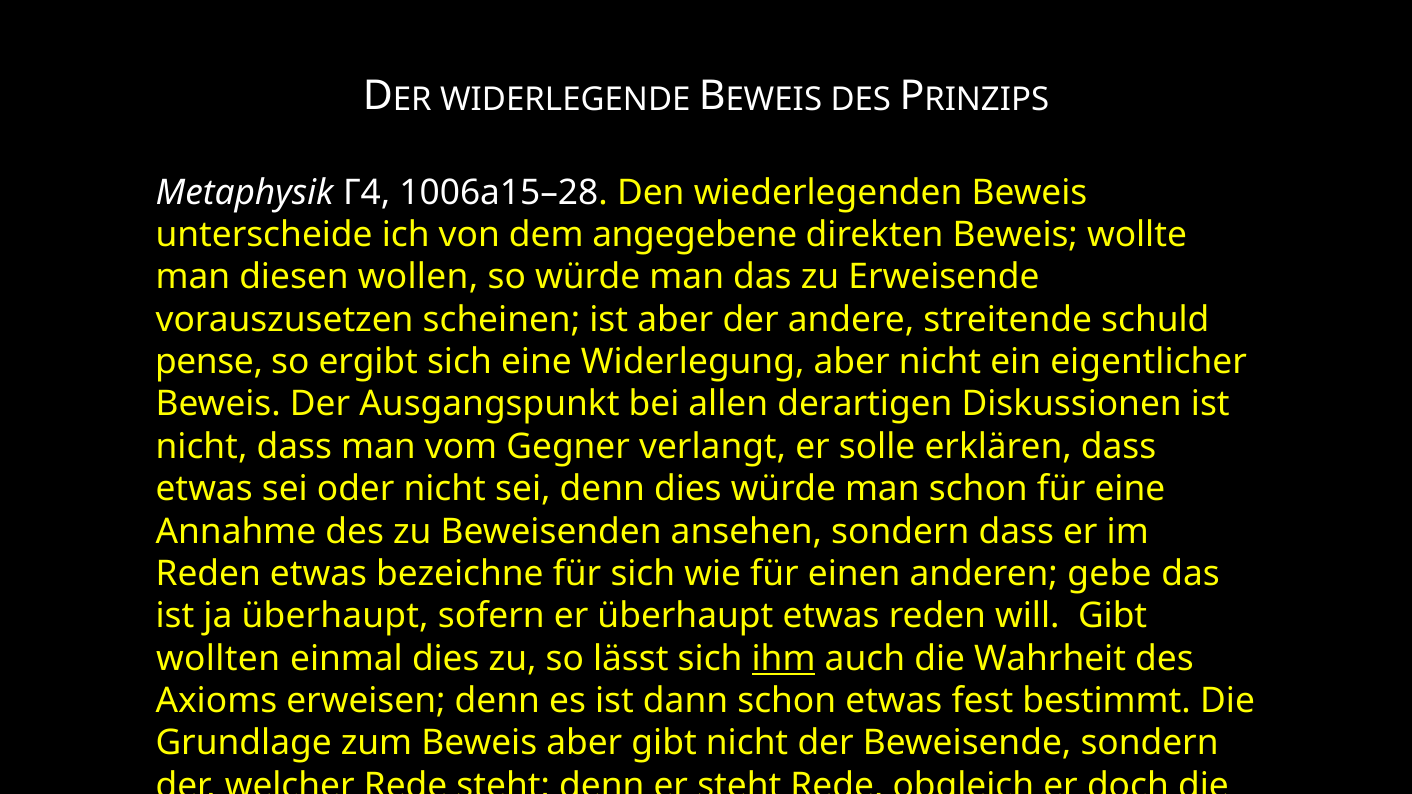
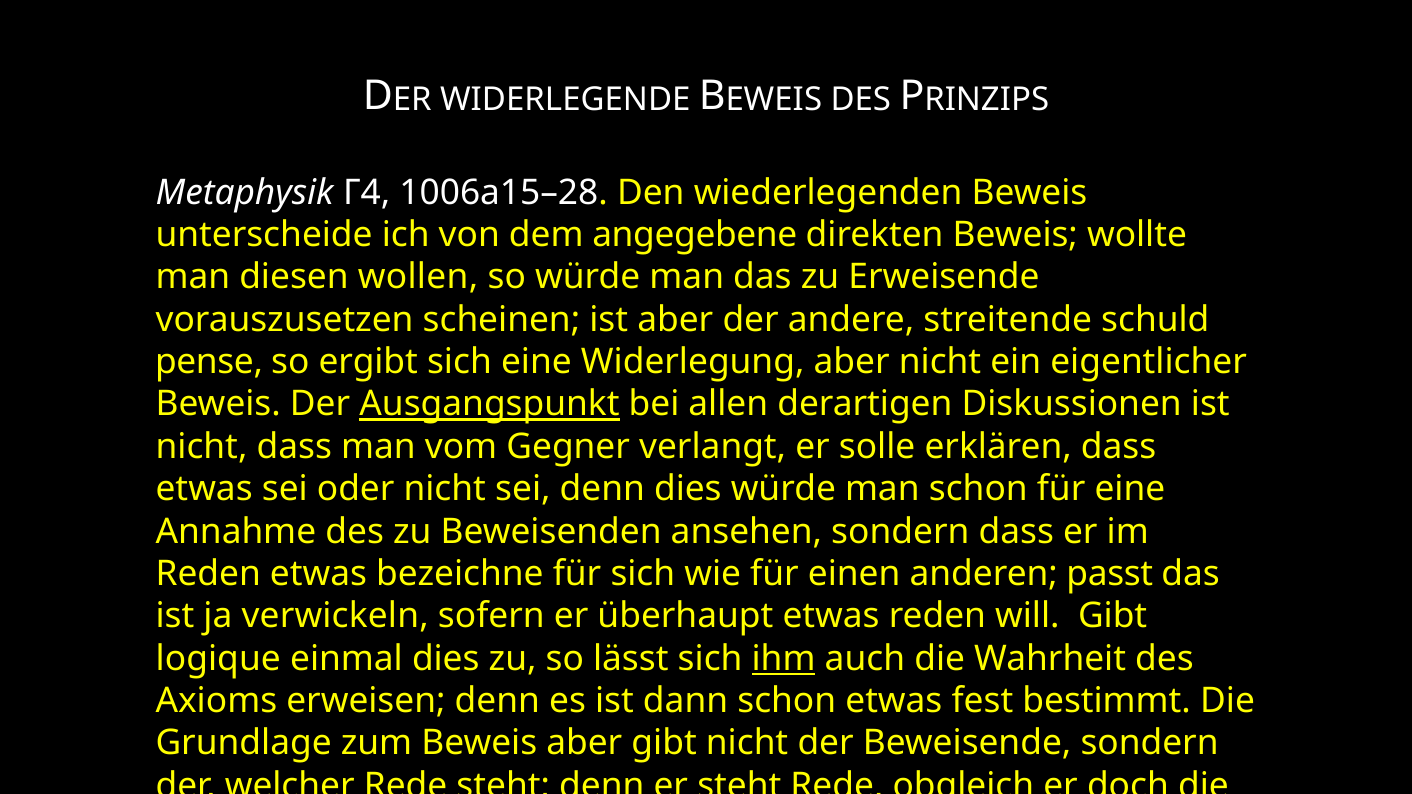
Ausgangspunkt underline: none -> present
gebe: gebe -> passt
ja überhaupt: überhaupt -> verwickeln
wollten: wollten -> logique
